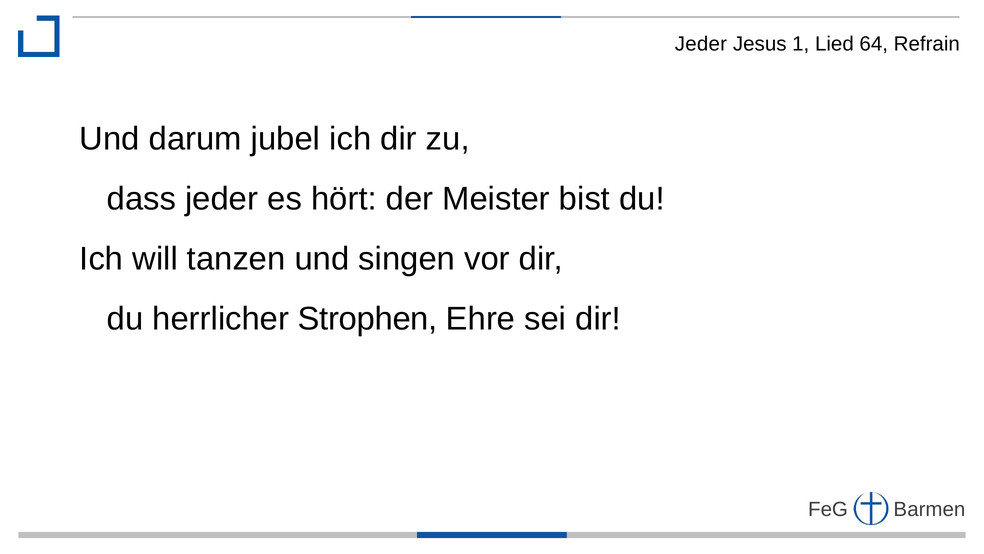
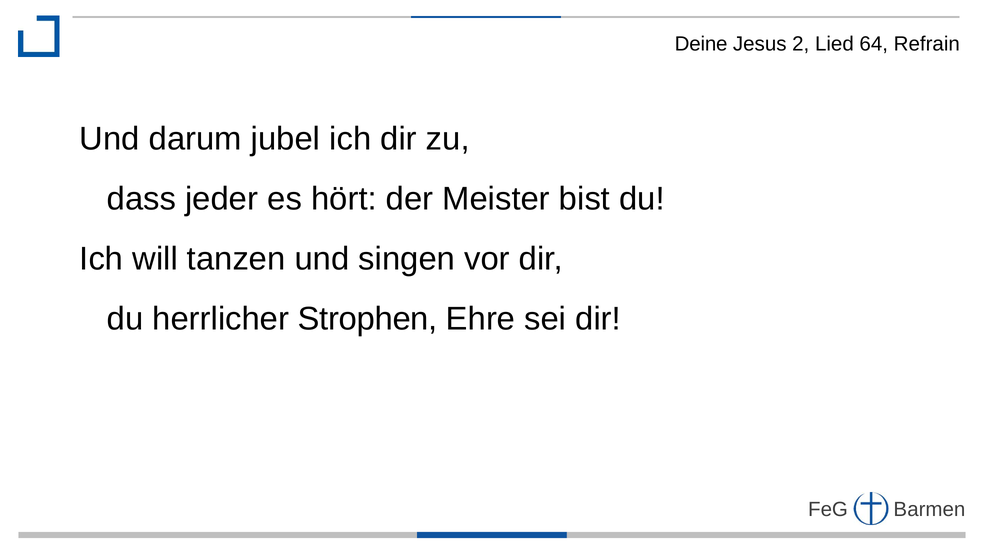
Jeder at (701, 44): Jeder -> Deine
1: 1 -> 2
